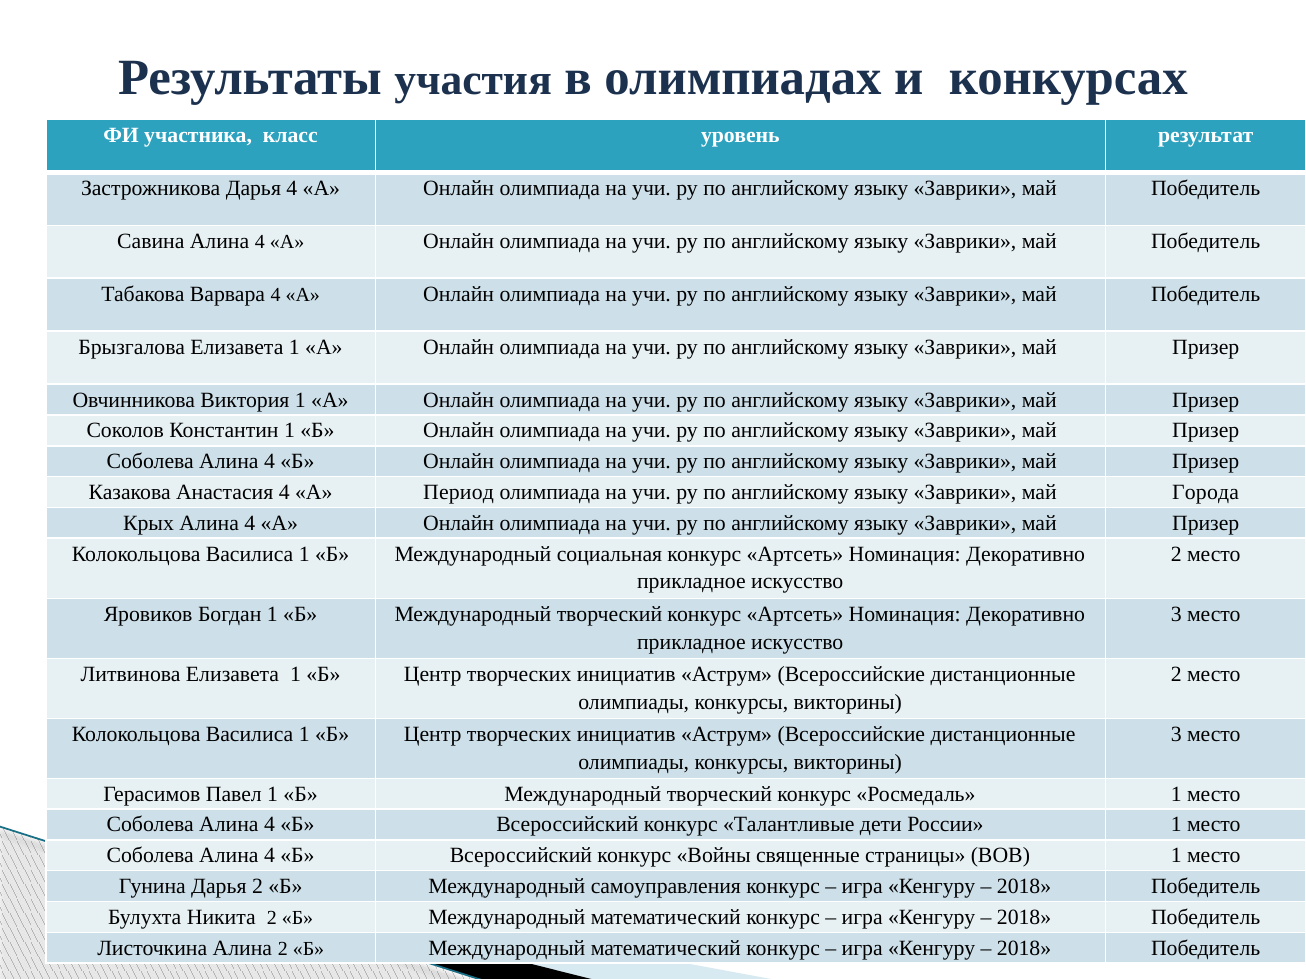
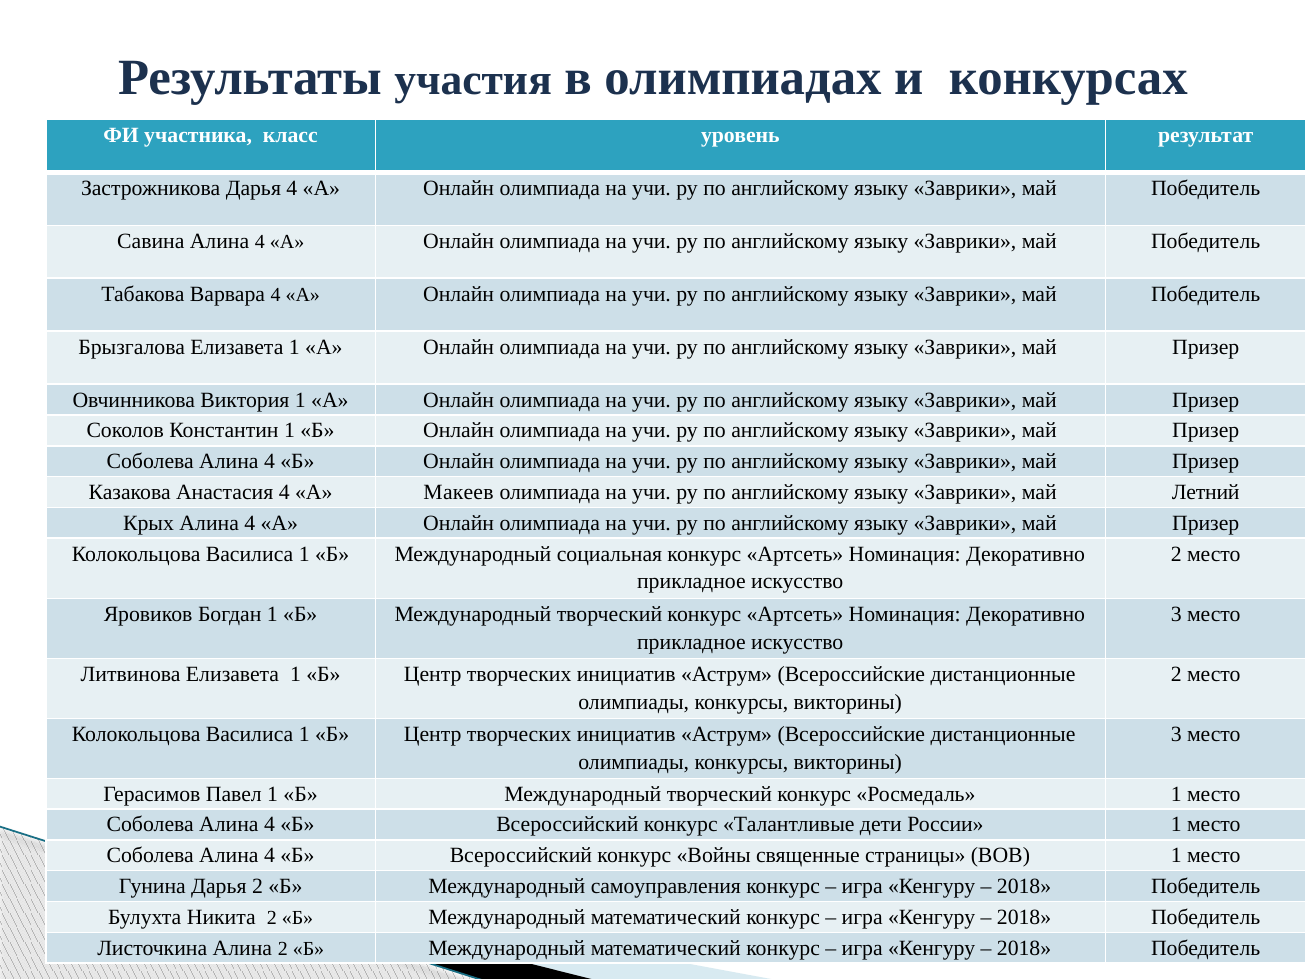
Период: Период -> Макеев
Города: Города -> Летний
